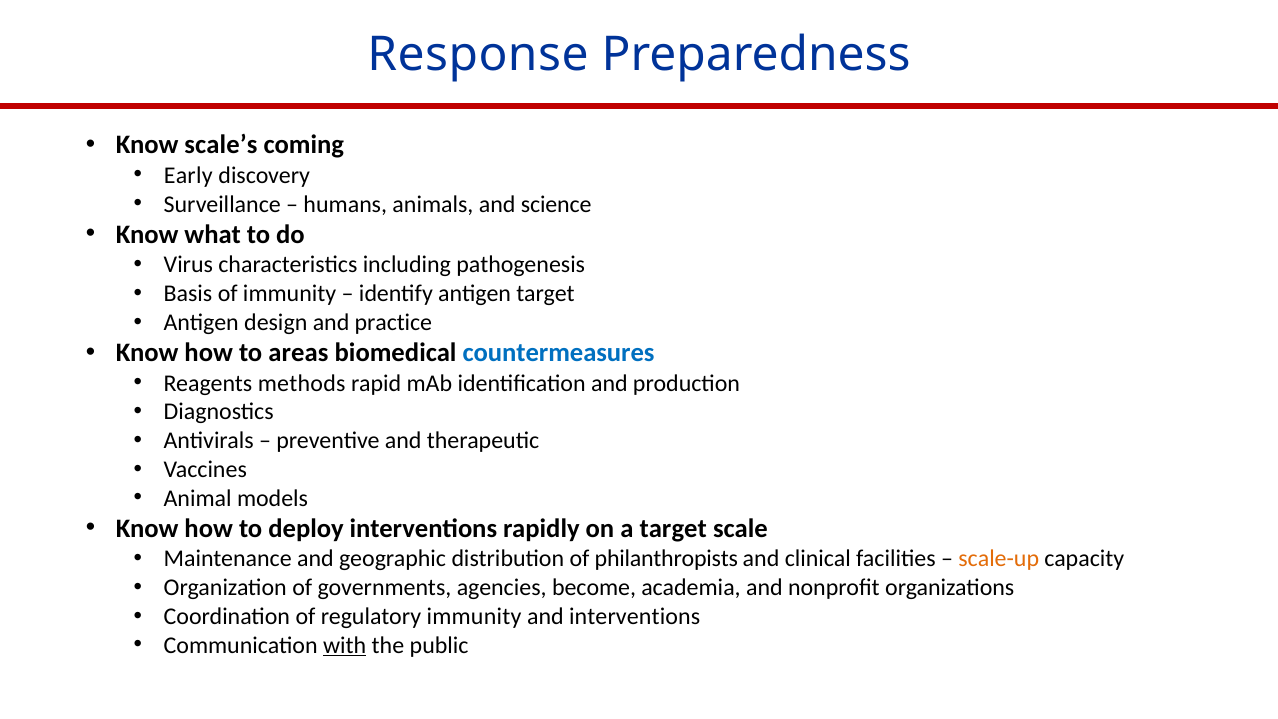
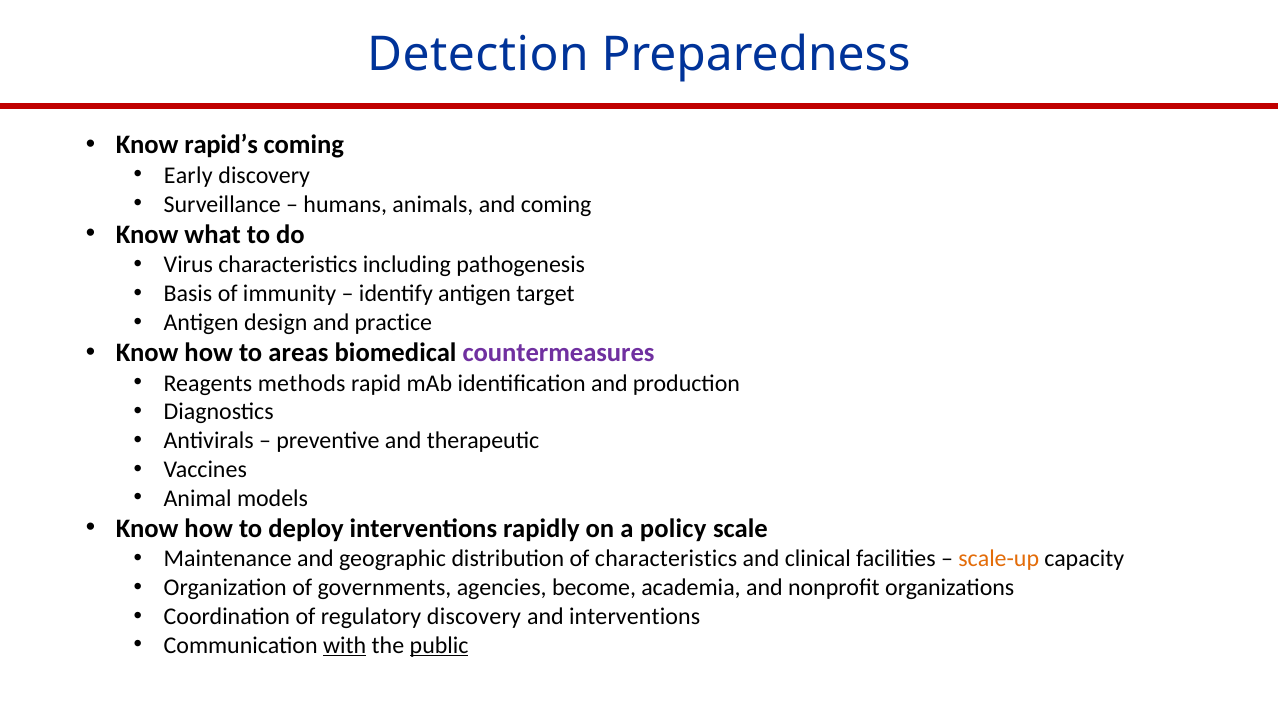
Response: Response -> Detection
scale’s: scale’s -> rapid’s
and science: science -> coming
countermeasures colour: blue -> purple
a target: target -> policy
of philanthropists: philanthropists -> characteristics
regulatory immunity: immunity -> discovery
public underline: none -> present
